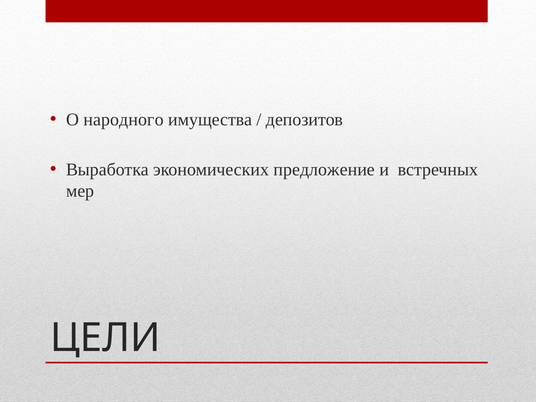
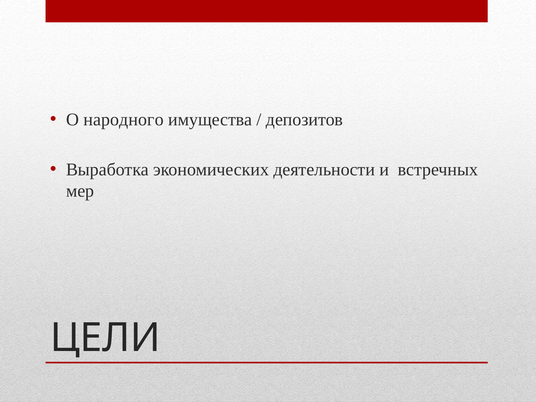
предложение: предложение -> деятельности
